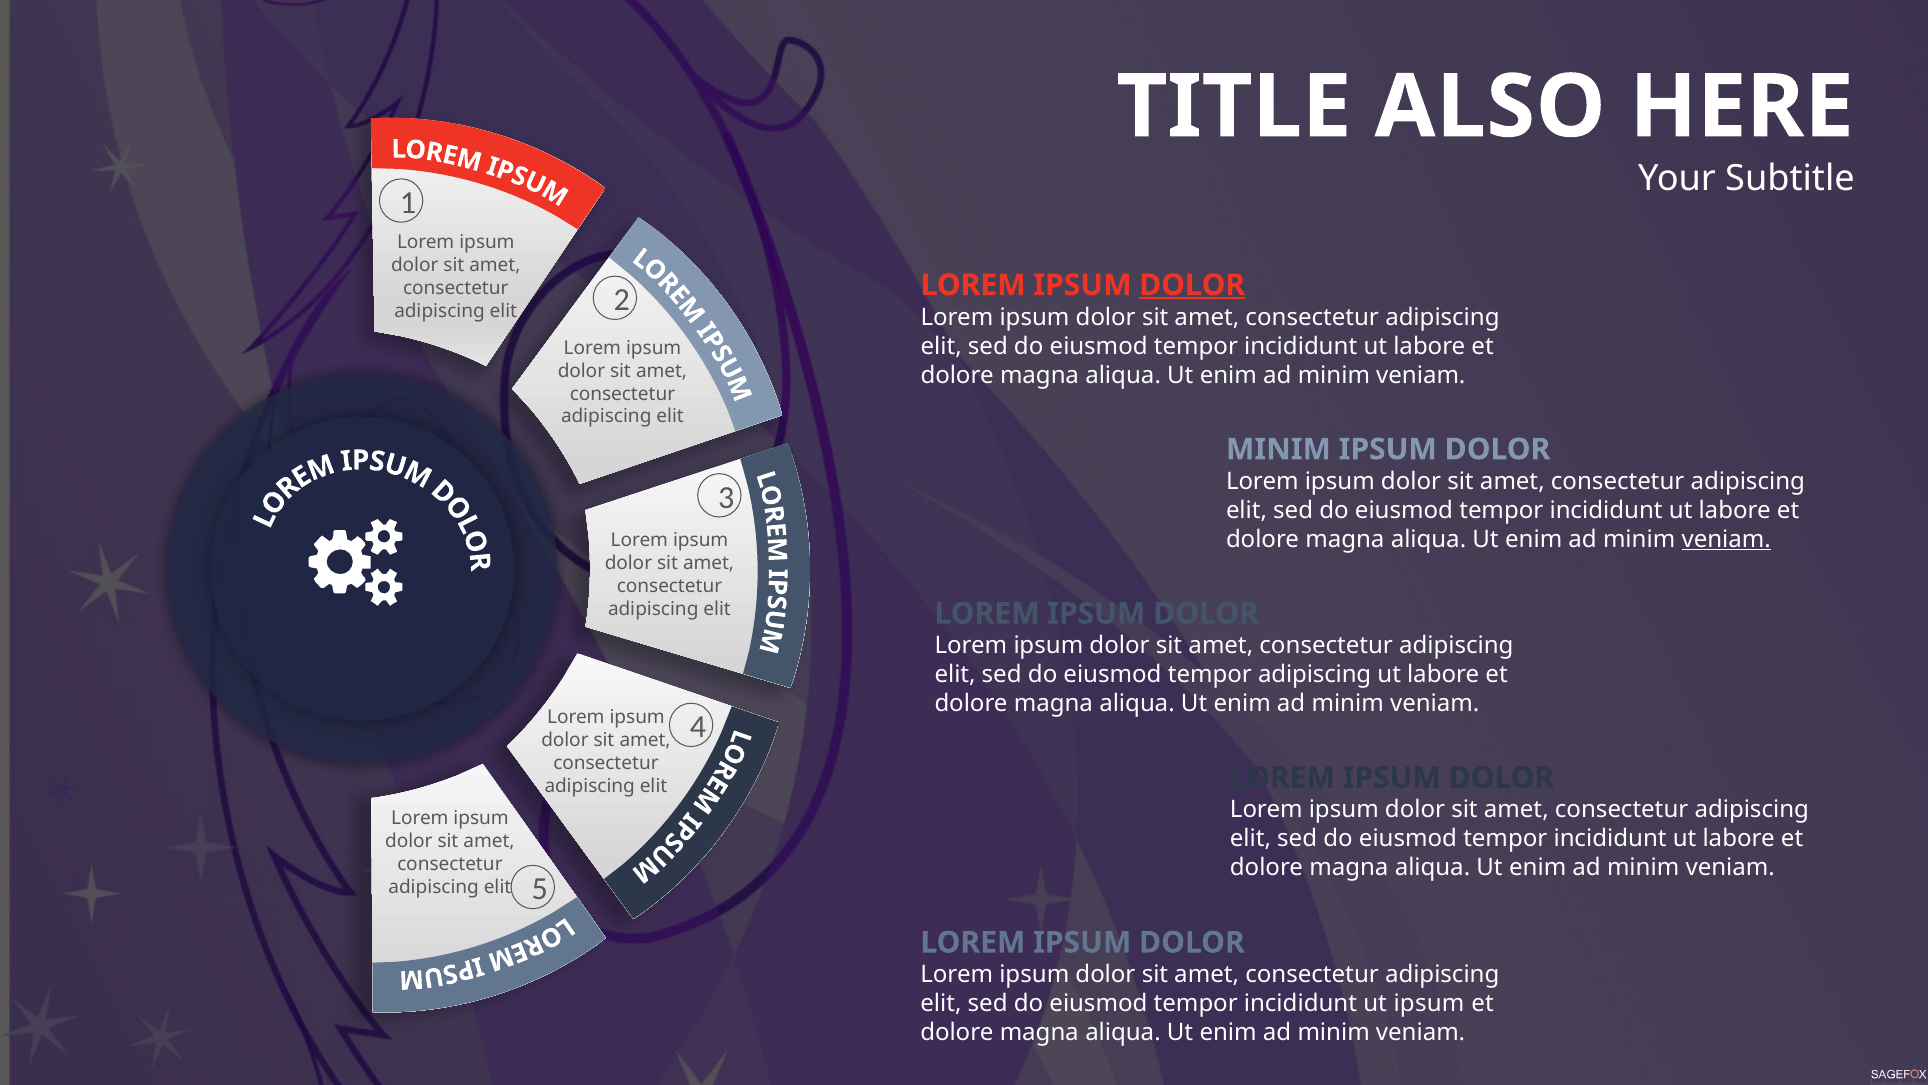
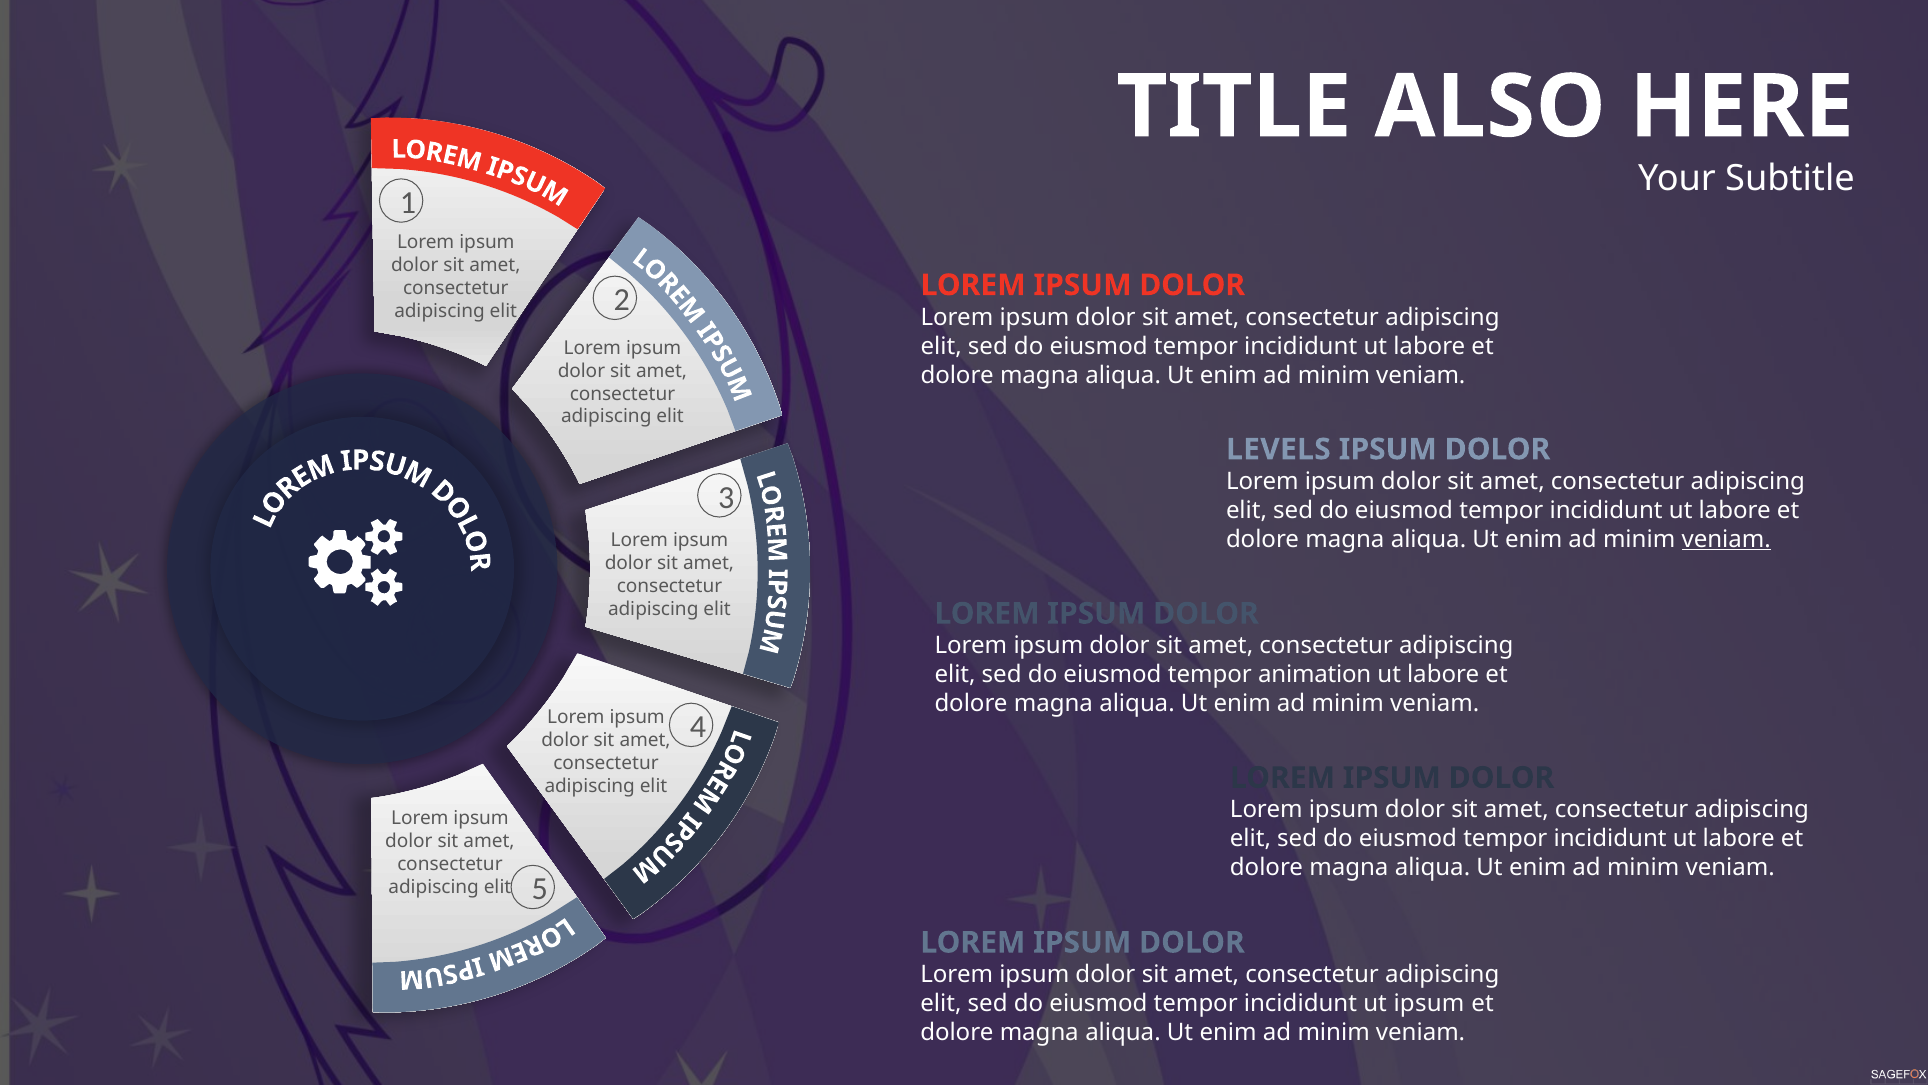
DOLOR at (1192, 285) underline: present -> none
MINIM at (1278, 449): MINIM -> LEVELS
tempor adipiscing: adipiscing -> animation
